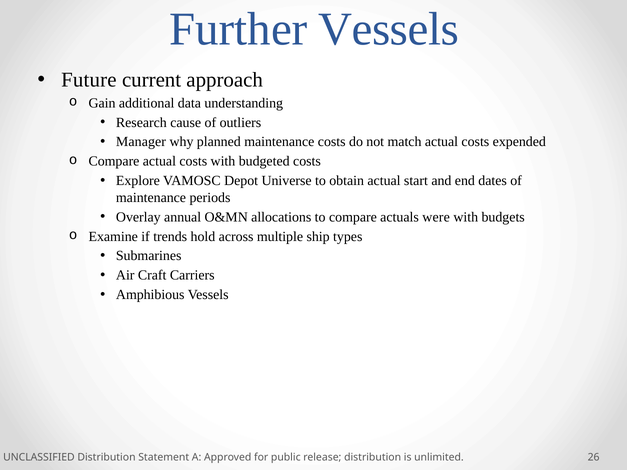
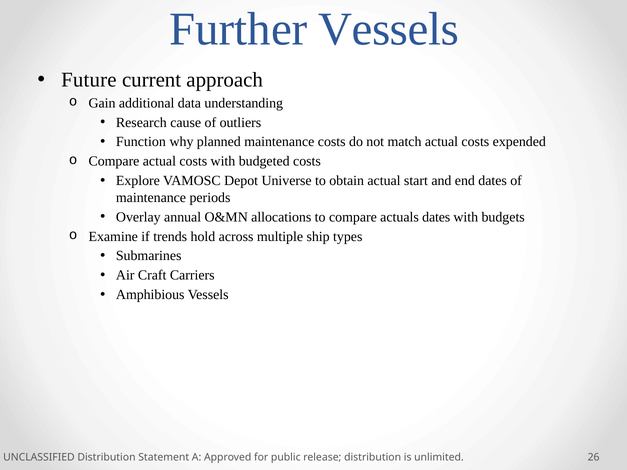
Manager: Manager -> Function
actuals were: were -> dates
